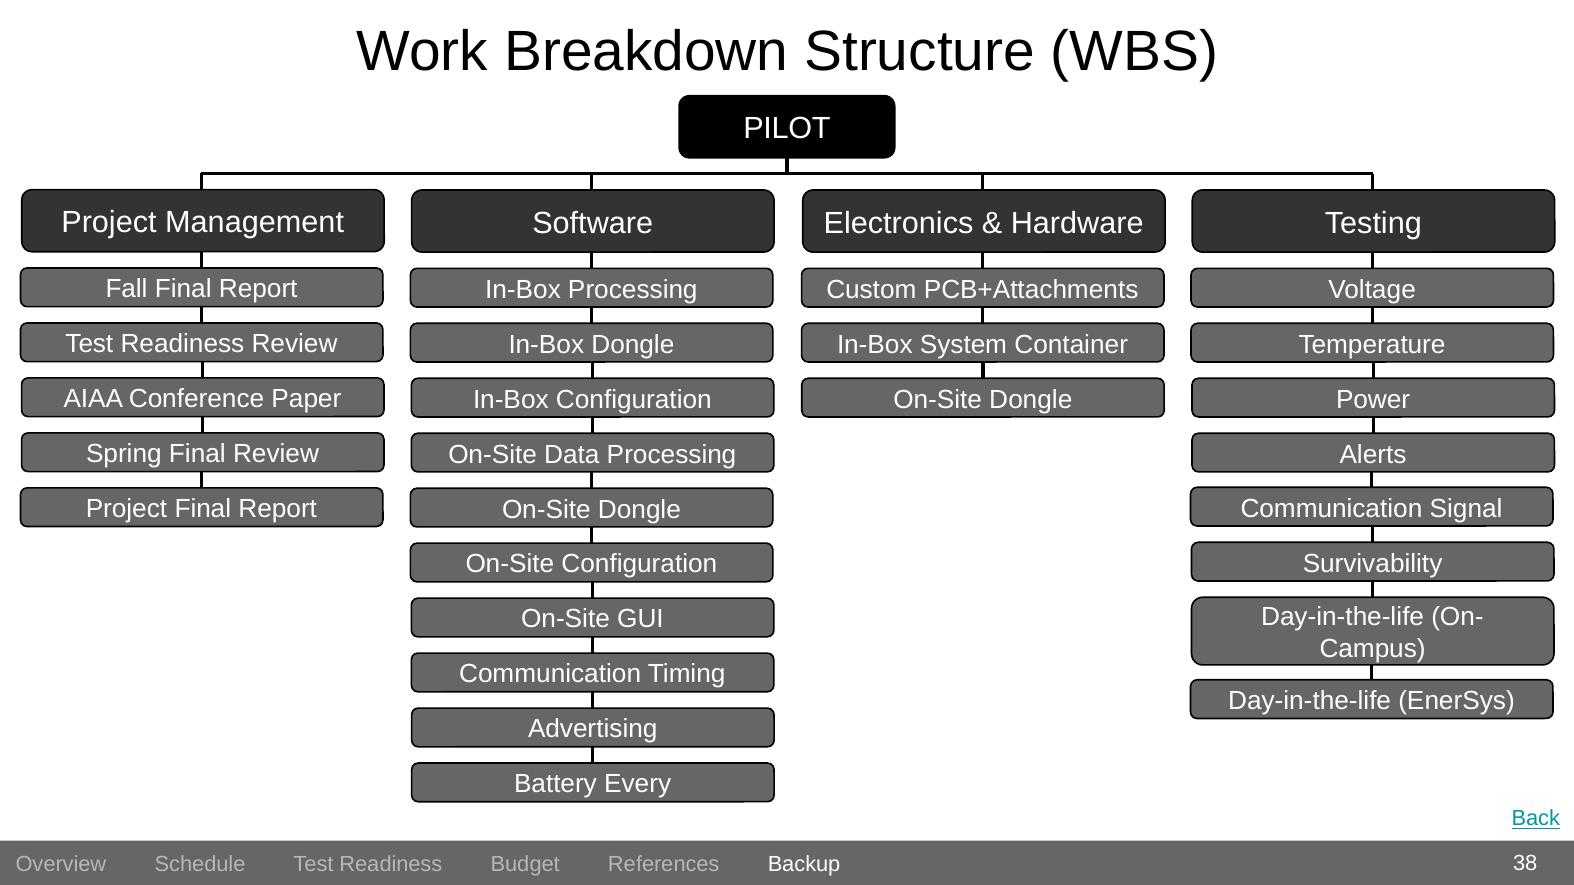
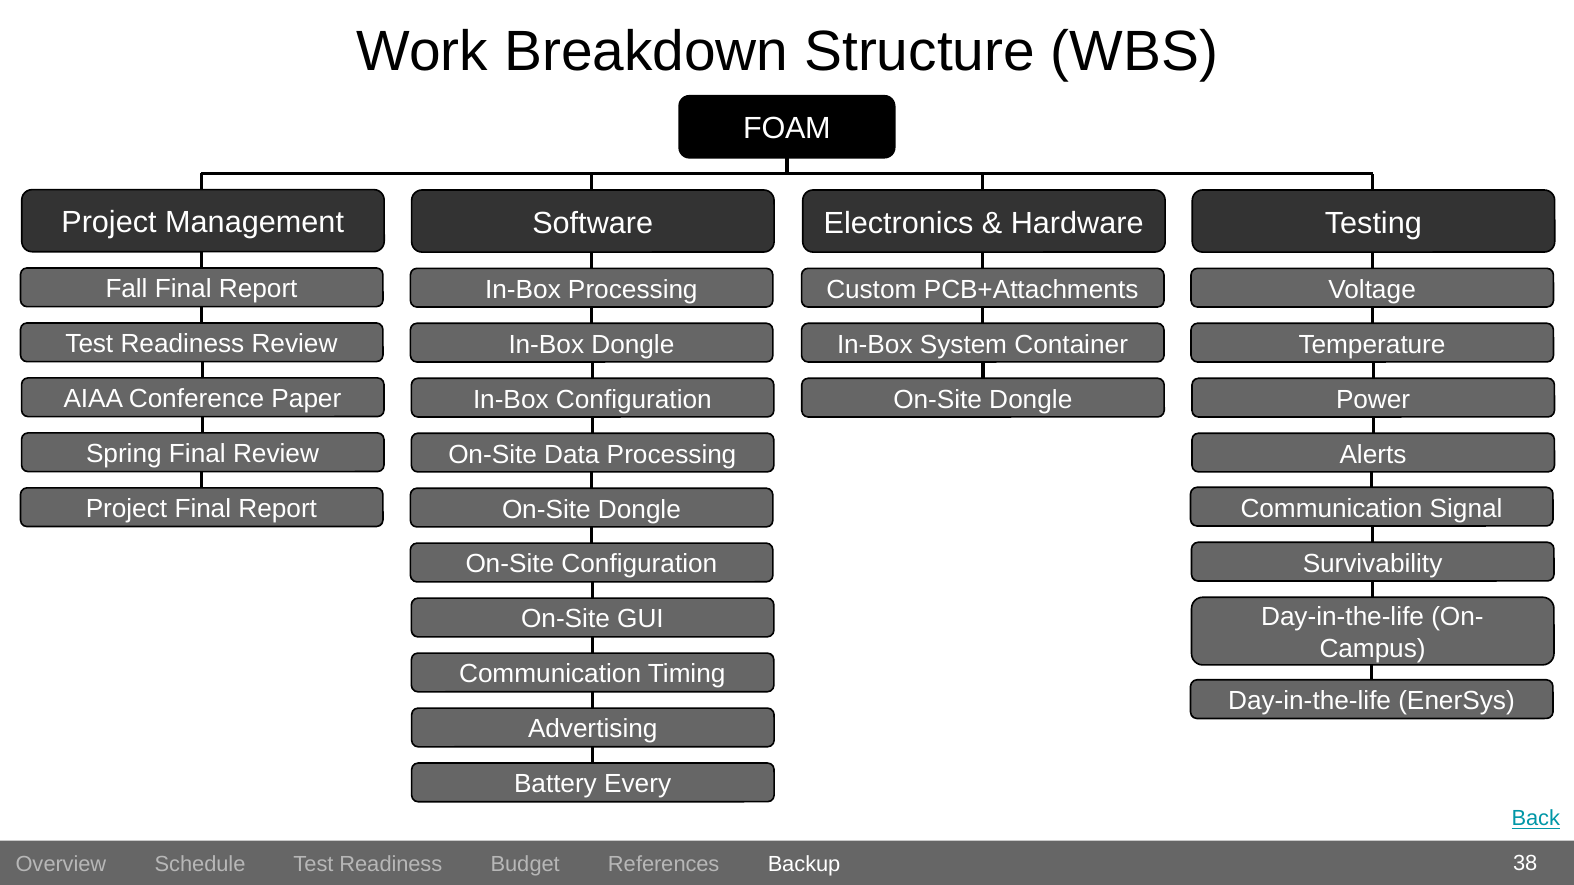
PILOT: PILOT -> FOAM
